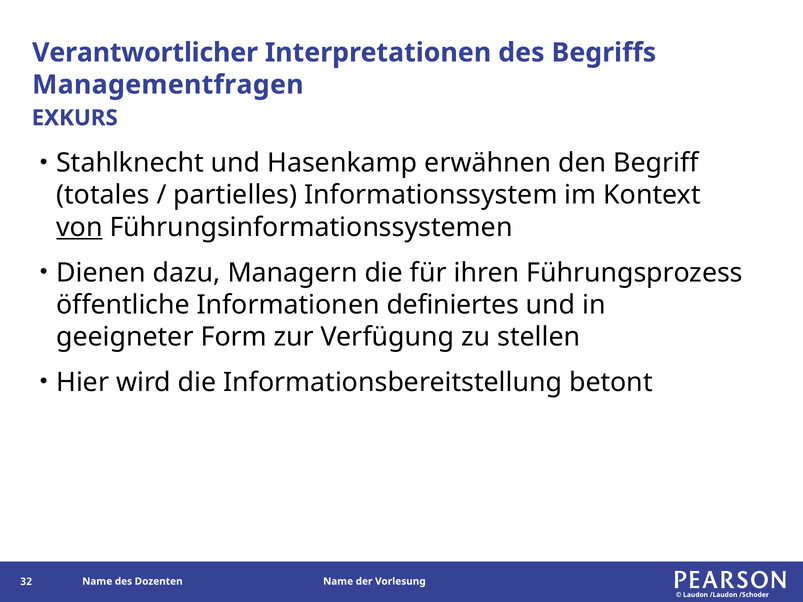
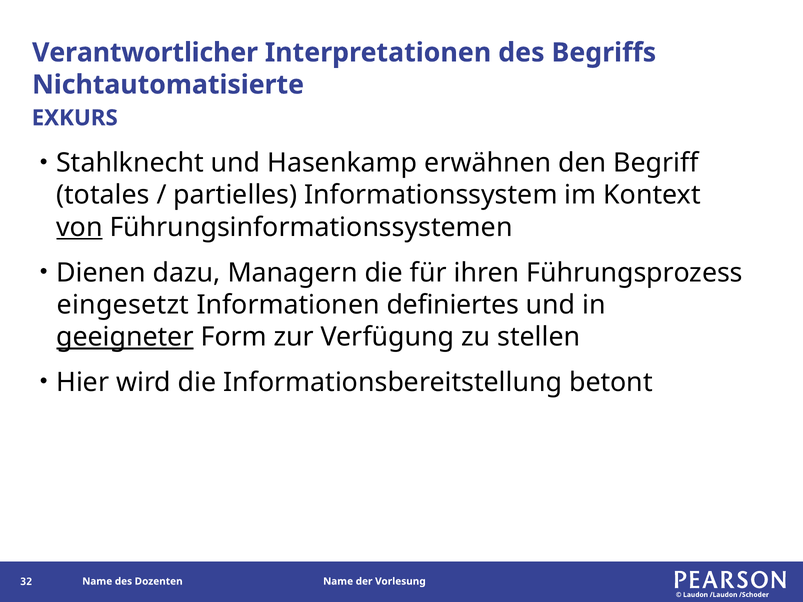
Managementfragen: Managementfragen -> Nichtautomatisierte
öffentliche: öffentliche -> eingesetzt
geeigneter underline: none -> present
